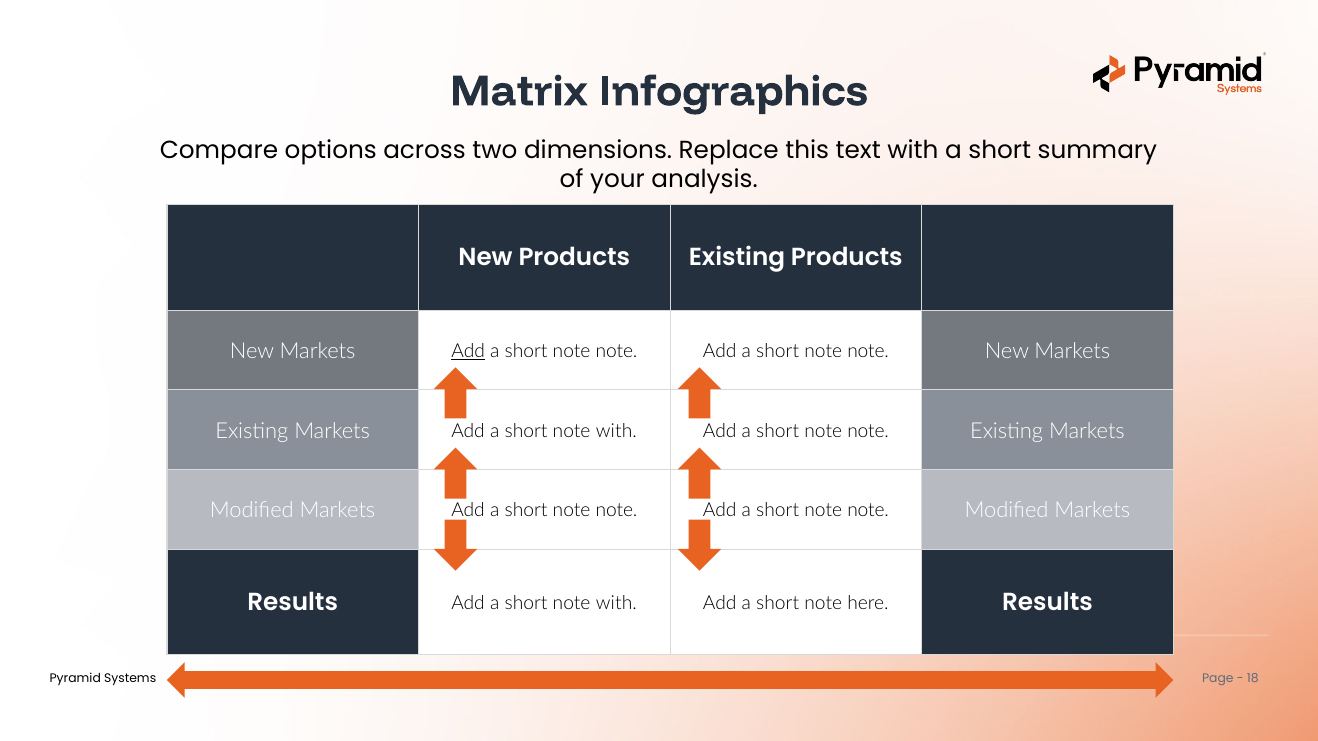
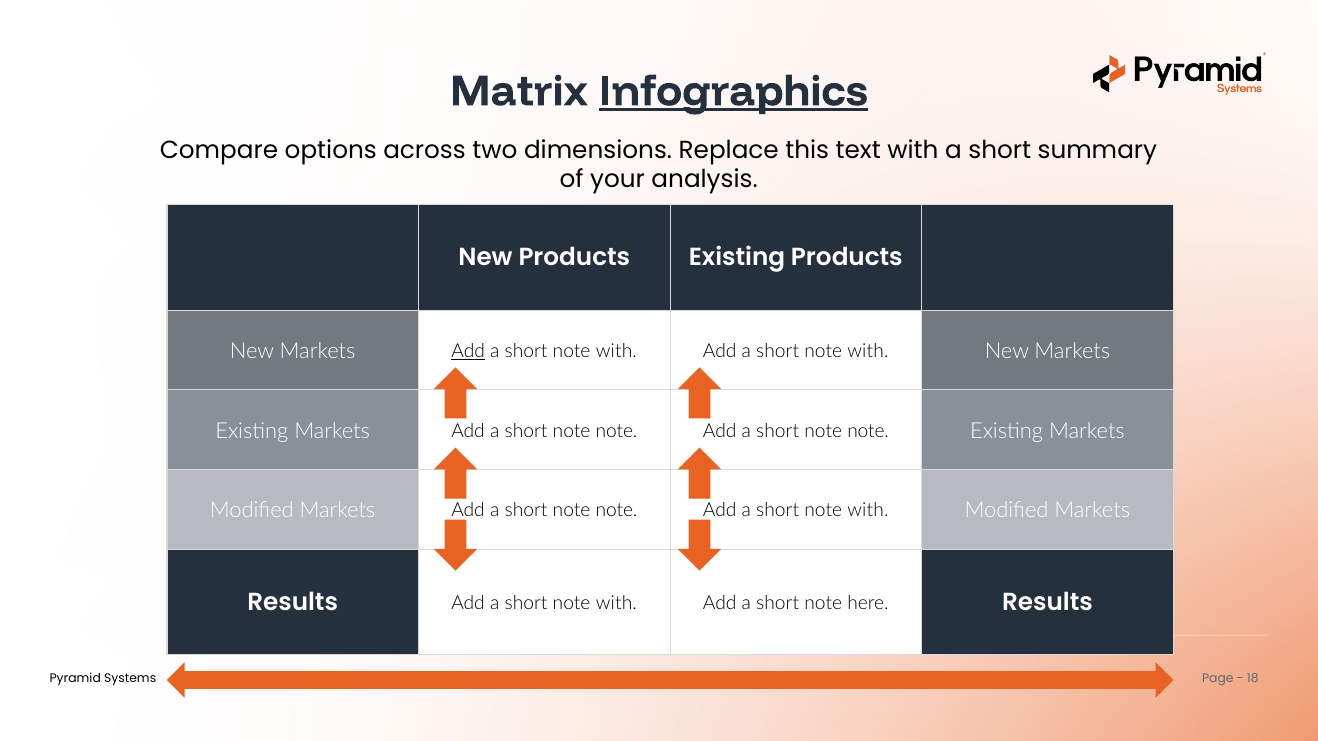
Infographics underline: none -> present
note at (617, 351): note -> with
note at (868, 351): note -> with
with at (616, 431): with -> note
note at (868, 511): note -> with
